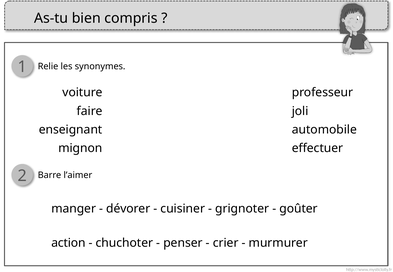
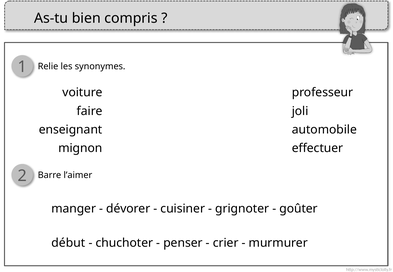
action: action -> début
